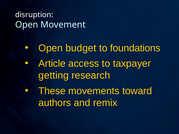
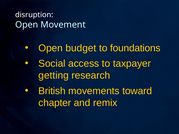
Article: Article -> Social
These: These -> British
authors: authors -> chapter
